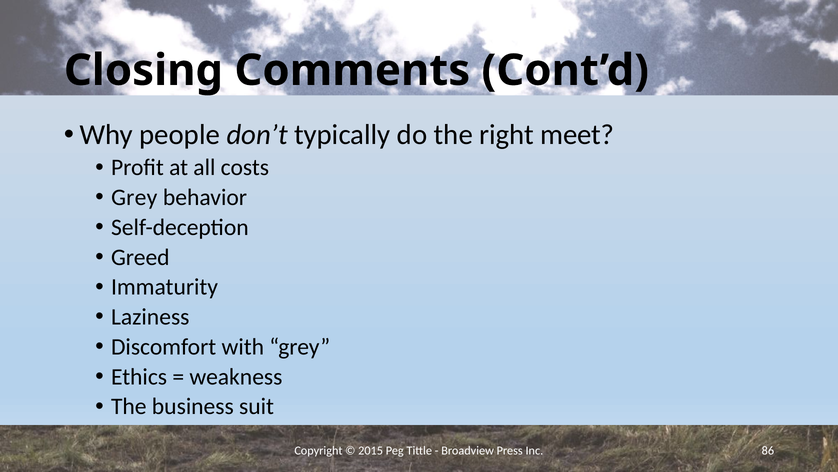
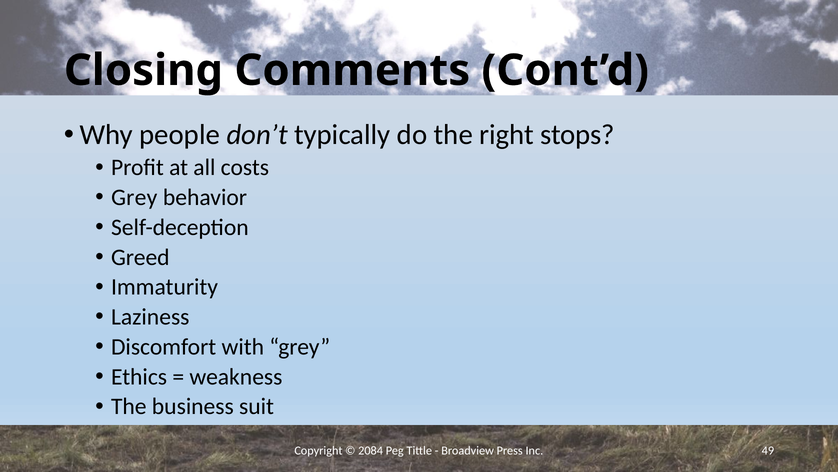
meet: meet -> stops
2015: 2015 -> 2084
86: 86 -> 49
